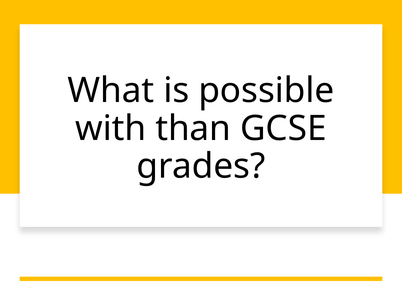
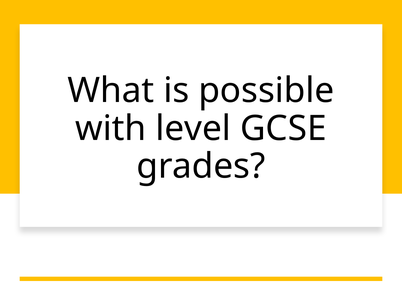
than: than -> level
